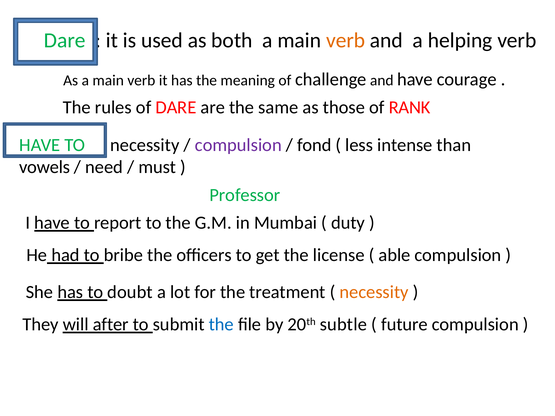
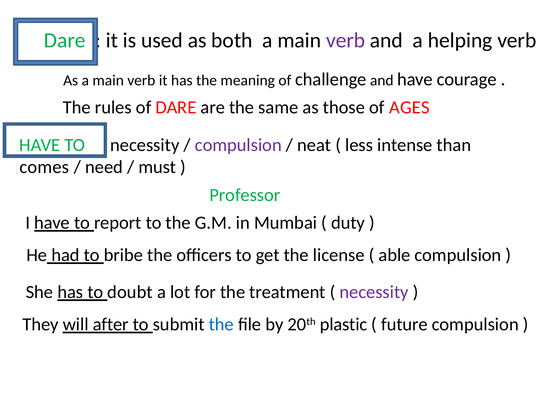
verb at (346, 40) colour: orange -> purple
RANK: RANK -> AGES
fond: fond -> neat
vowels: vowels -> comes
necessity at (374, 292) colour: orange -> purple
subtle: subtle -> plastic
